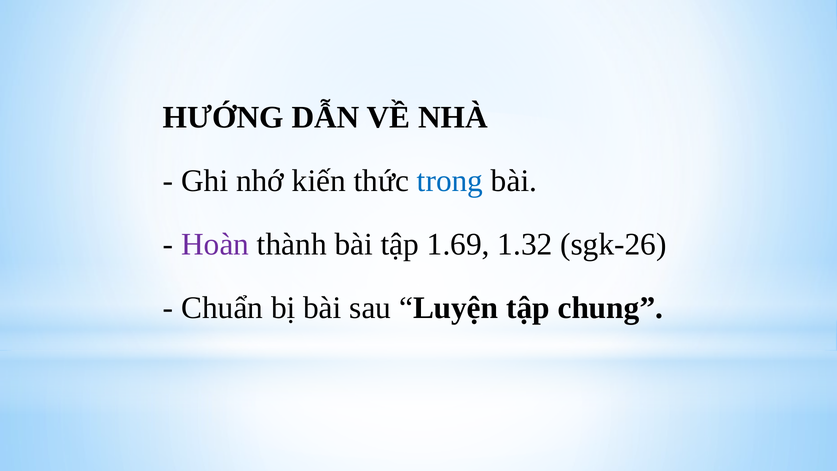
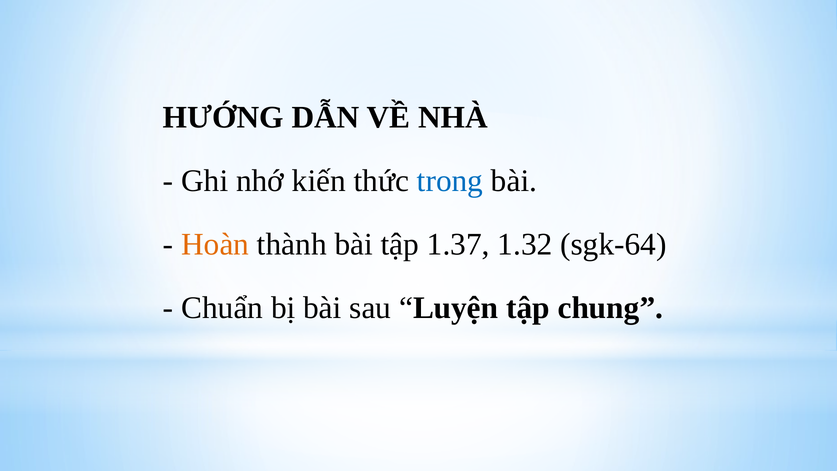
Hoàn colour: purple -> orange
1.69: 1.69 -> 1.37
sgk-26: sgk-26 -> sgk-64
